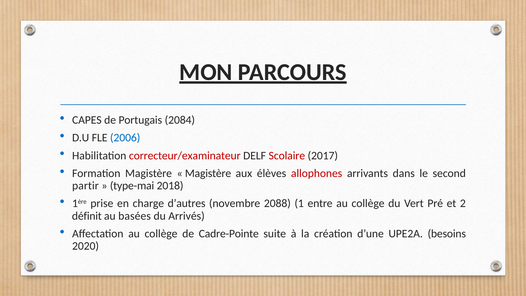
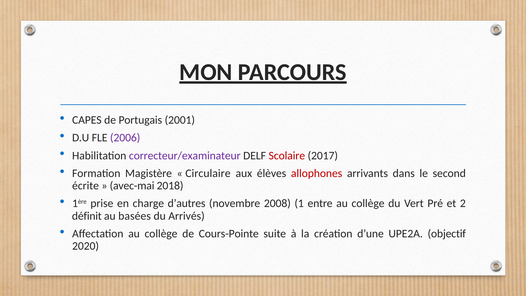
2084: 2084 -> 2001
2006 colour: blue -> purple
correcteur/examinateur colour: red -> purple
Magistère at (208, 173): Magistère -> Circulaire
partir: partir -> écrite
type-mai: type-mai -> avec-mai
2088: 2088 -> 2008
Cadre-Pointe: Cadre-Pointe -> Cours-Pointe
besoins: besoins -> objectif
